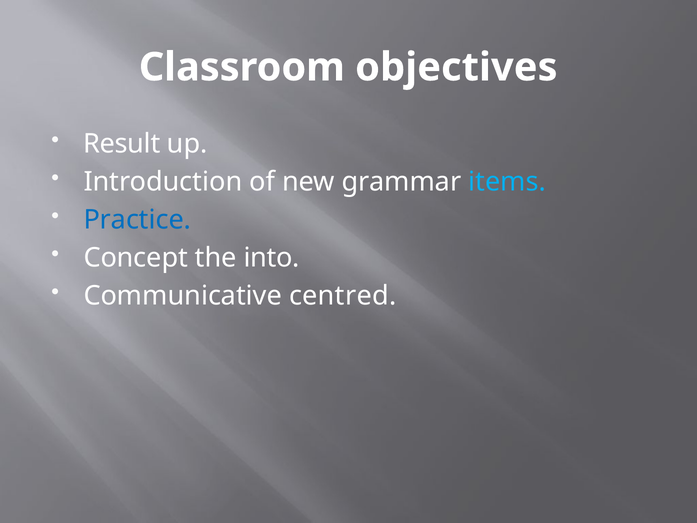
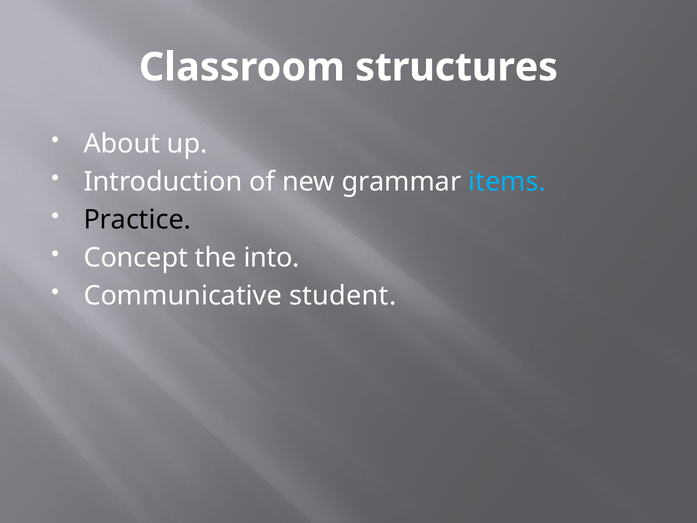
objectives: objectives -> structures
Result: Result -> About
Practice colour: blue -> black
centred: centred -> student
